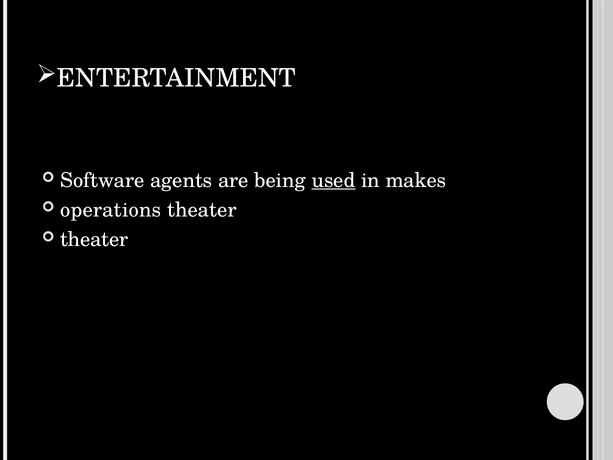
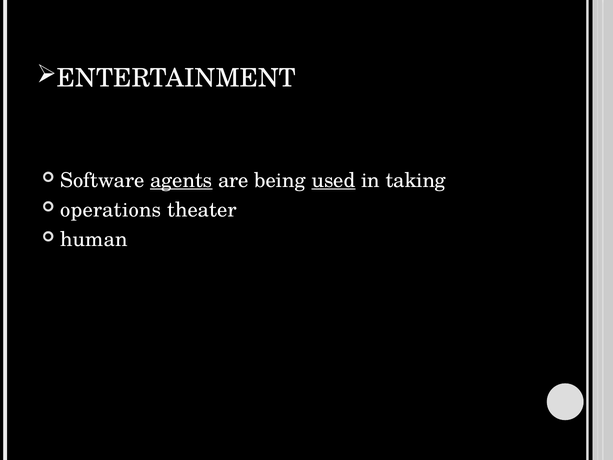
agents underline: none -> present
makes: makes -> taking
theater at (94, 239): theater -> human
